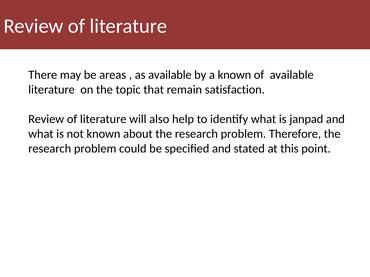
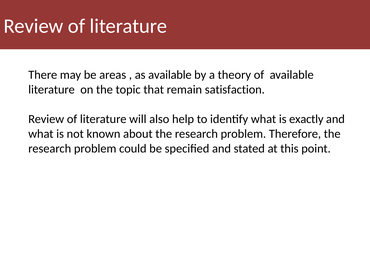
a known: known -> theory
janpad: janpad -> exactly
